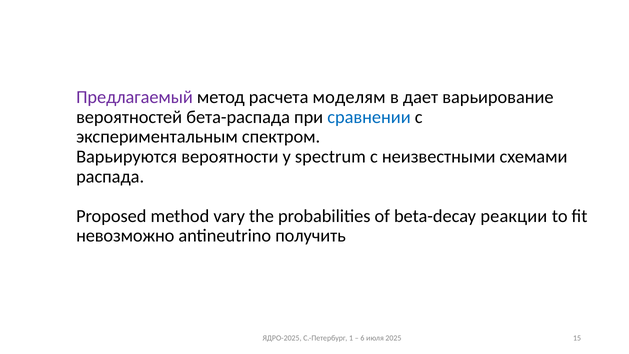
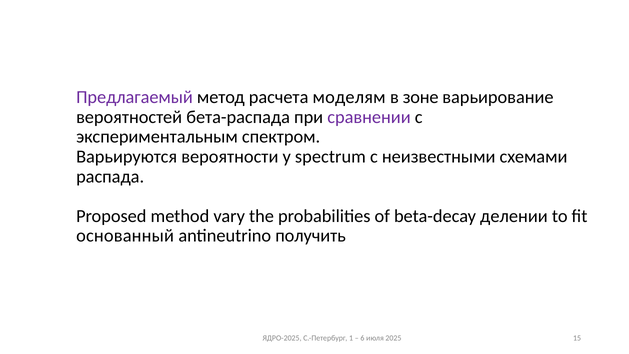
дает: дает -> зоне
сравнении colour: blue -> purple
реакции: реакции -> делении
невозможно: невозможно -> основанный
